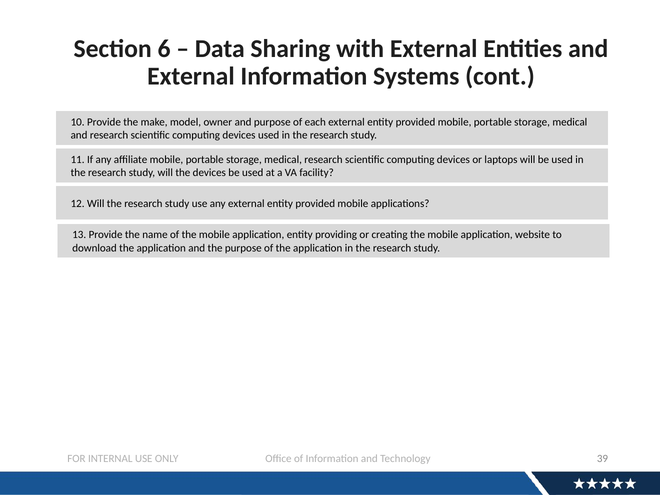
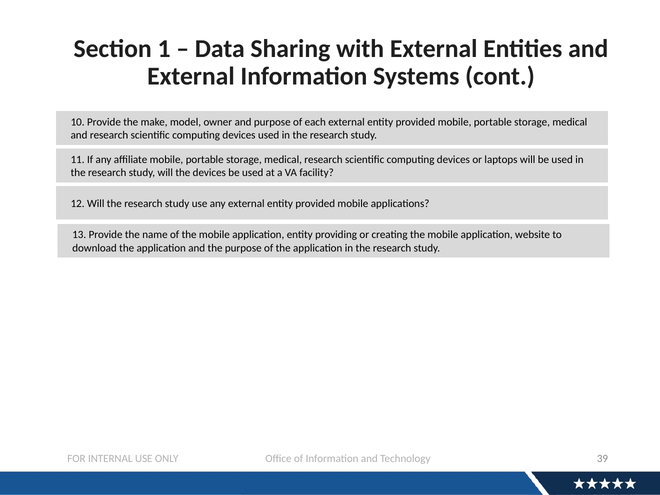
6: 6 -> 1
